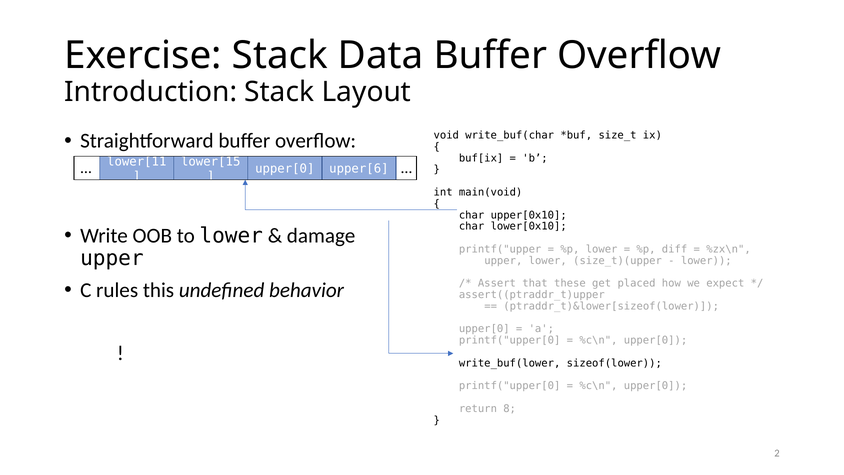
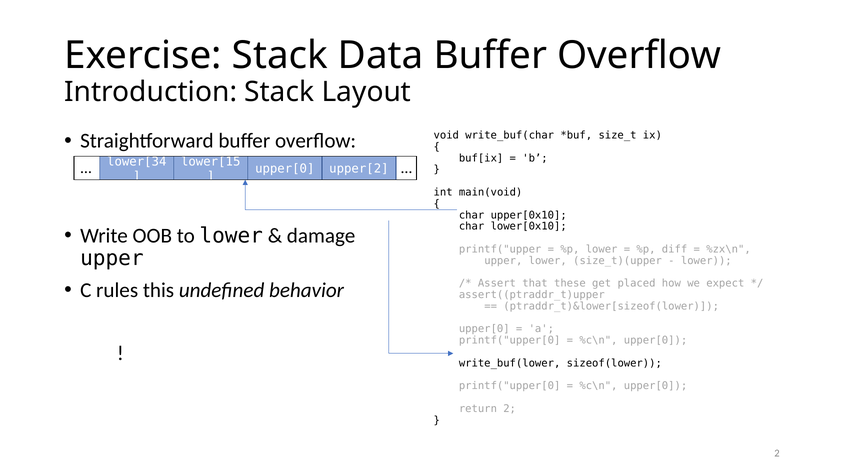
lower[11: lower[11 -> lower[34
upper[6: upper[6 -> upper[2
return 8: 8 -> 2
